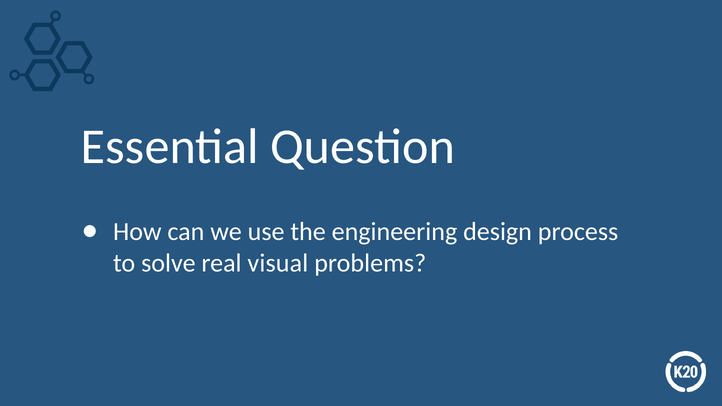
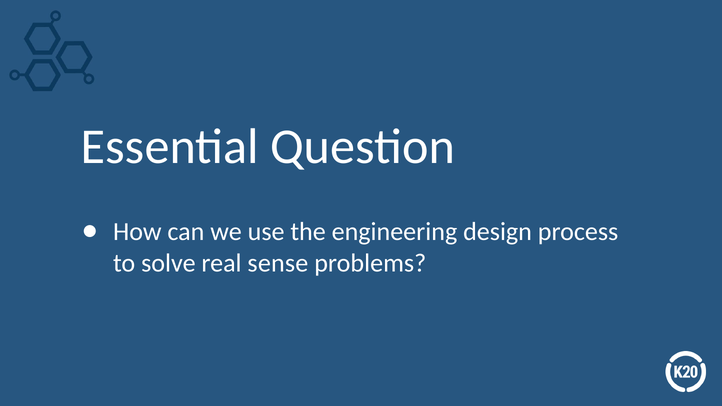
visual: visual -> sense
